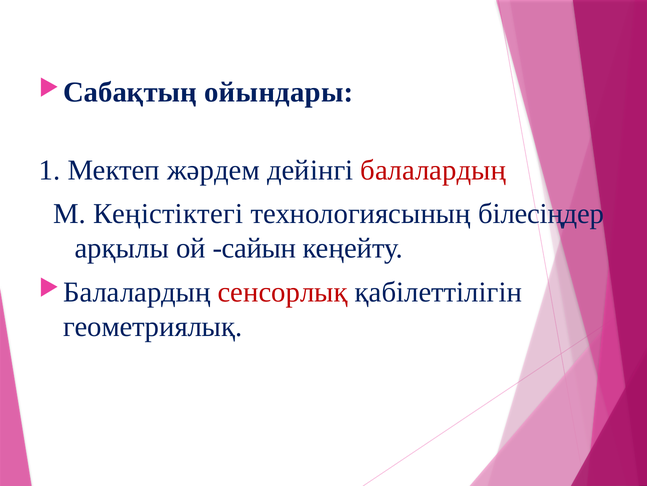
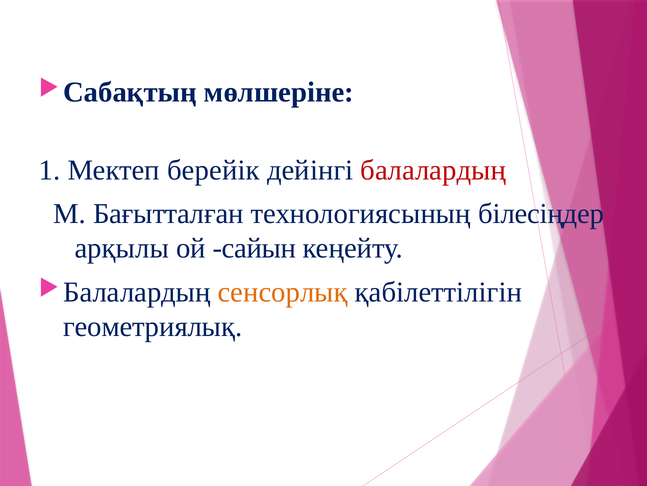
ойындары: ойындары -> мөлшеріне
жәрдем: жәрдем -> берейік
Кеңістіктегі: Кеңістіктегі -> Бағытталған
сенсорлық colour: red -> orange
